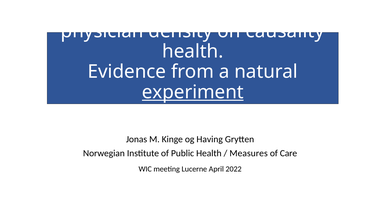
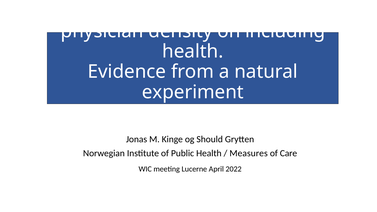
causality: causality -> including
experiment underline: present -> none
Having: Having -> Should
